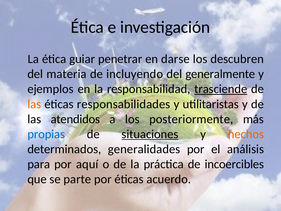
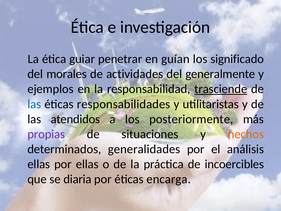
darse: darse -> guían
descubren: descubren -> significado
materia: materia -> morales
incluyendo: incluyendo -> actividades
las at (34, 104) colour: orange -> blue
propias colour: blue -> purple
situaciones underline: present -> none
para at (39, 164): para -> ellas
por aquí: aquí -> ellas
parte: parte -> diaria
acuerdo: acuerdo -> encarga
